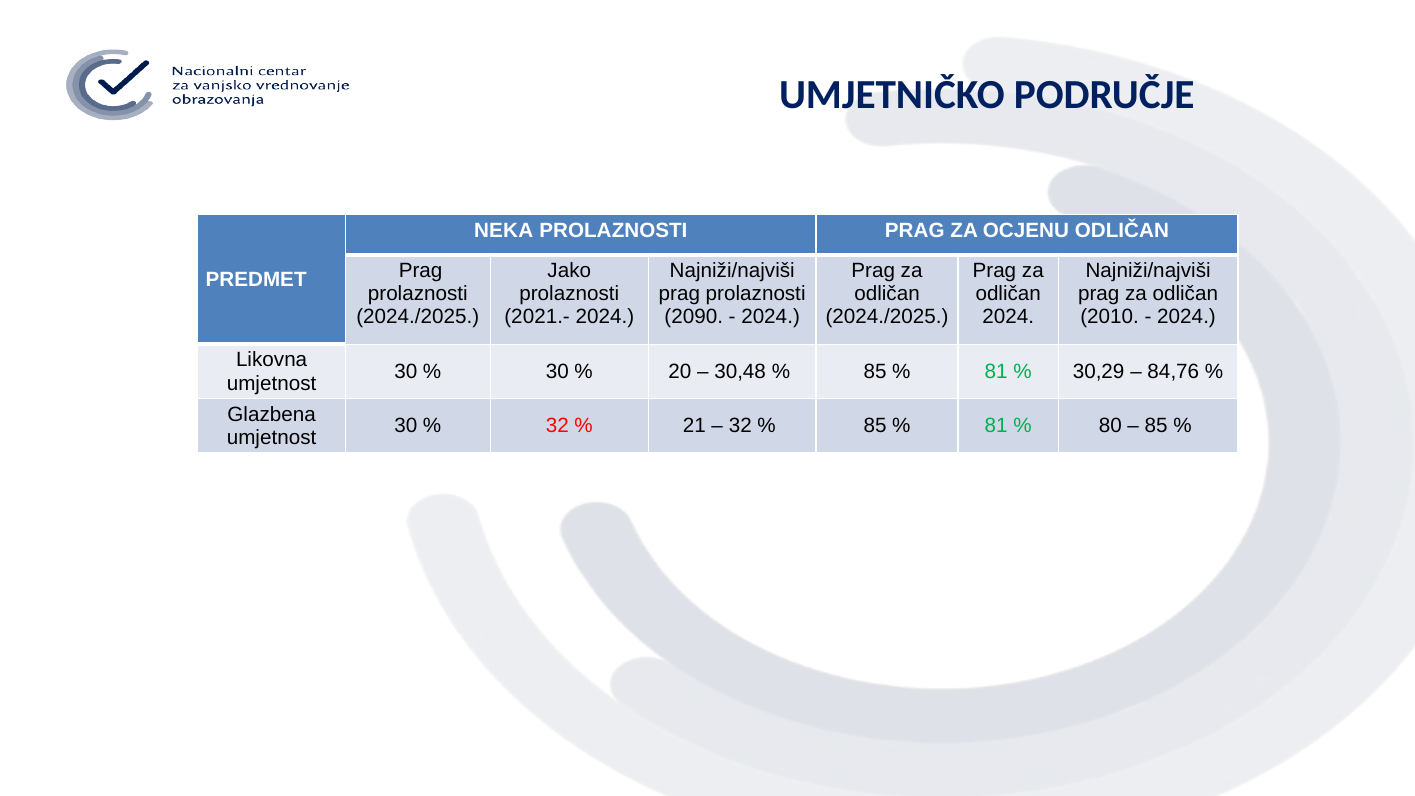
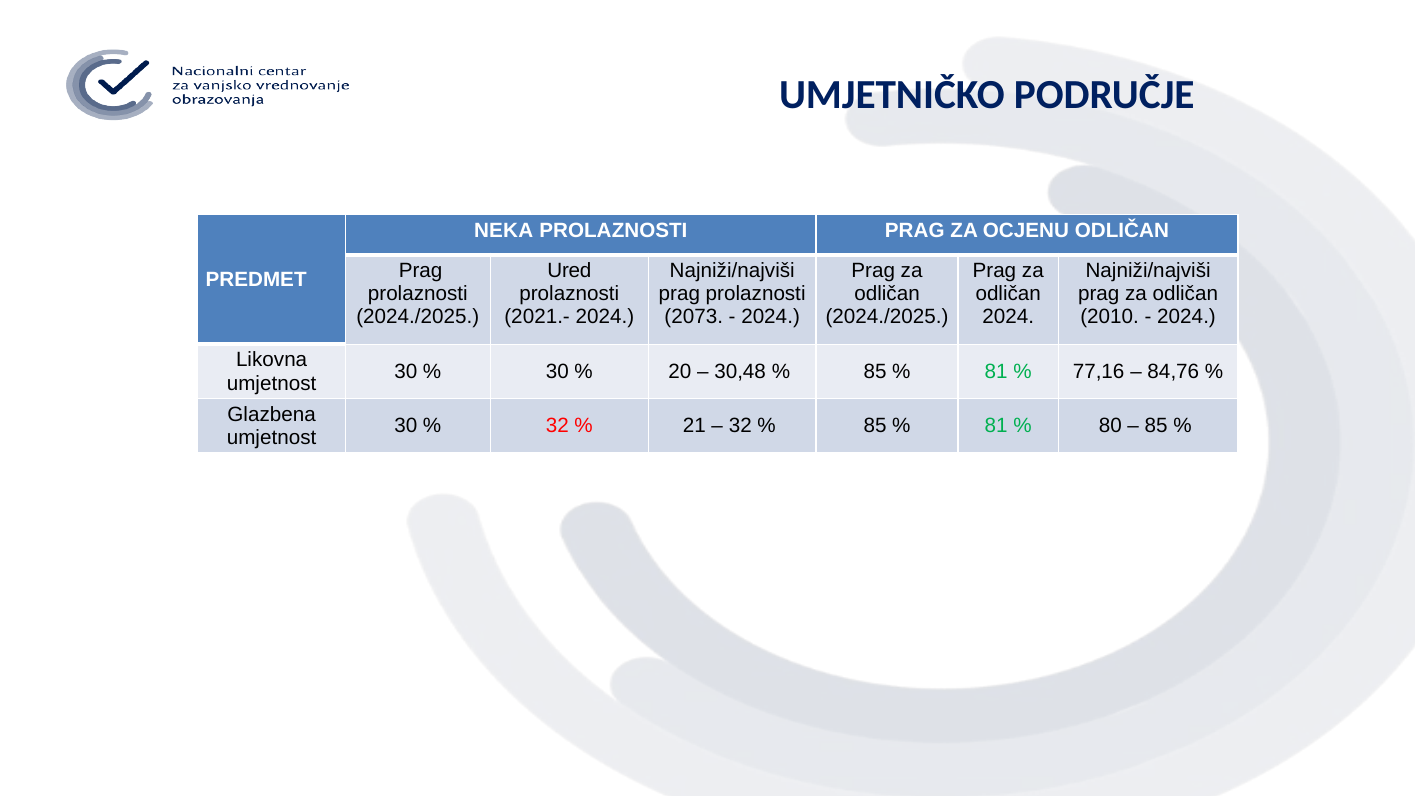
Jako: Jako -> Ured
2090: 2090 -> 2073
30,29: 30,29 -> 77,16
